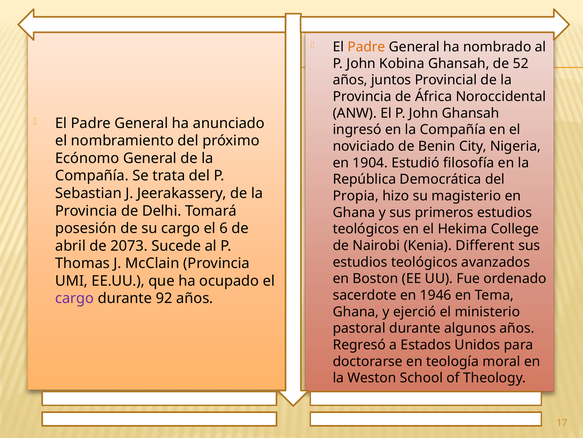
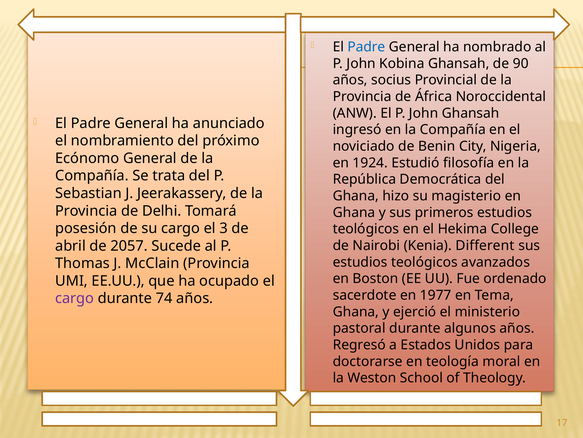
Padre at (366, 47) colour: orange -> blue
52: 52 -> 90
juntos: juntos -> socius
1904: 1904 -> 1924
Propia at (356, 196): Propia -> Ghana
6: 6 -> 3
2073: 2073 -> 2057
1946: 1946 -> 1977
92: 92 -> 74
